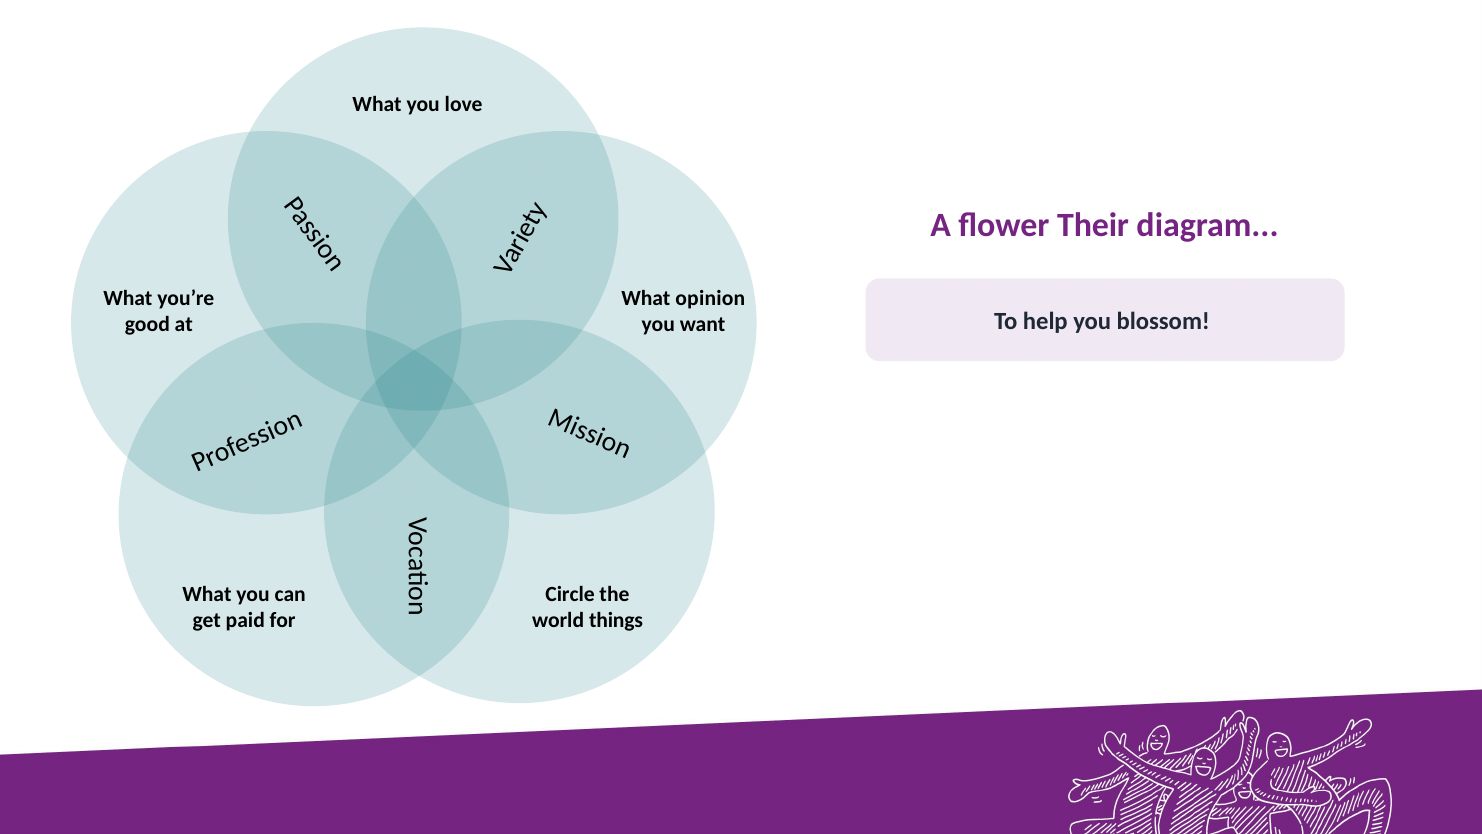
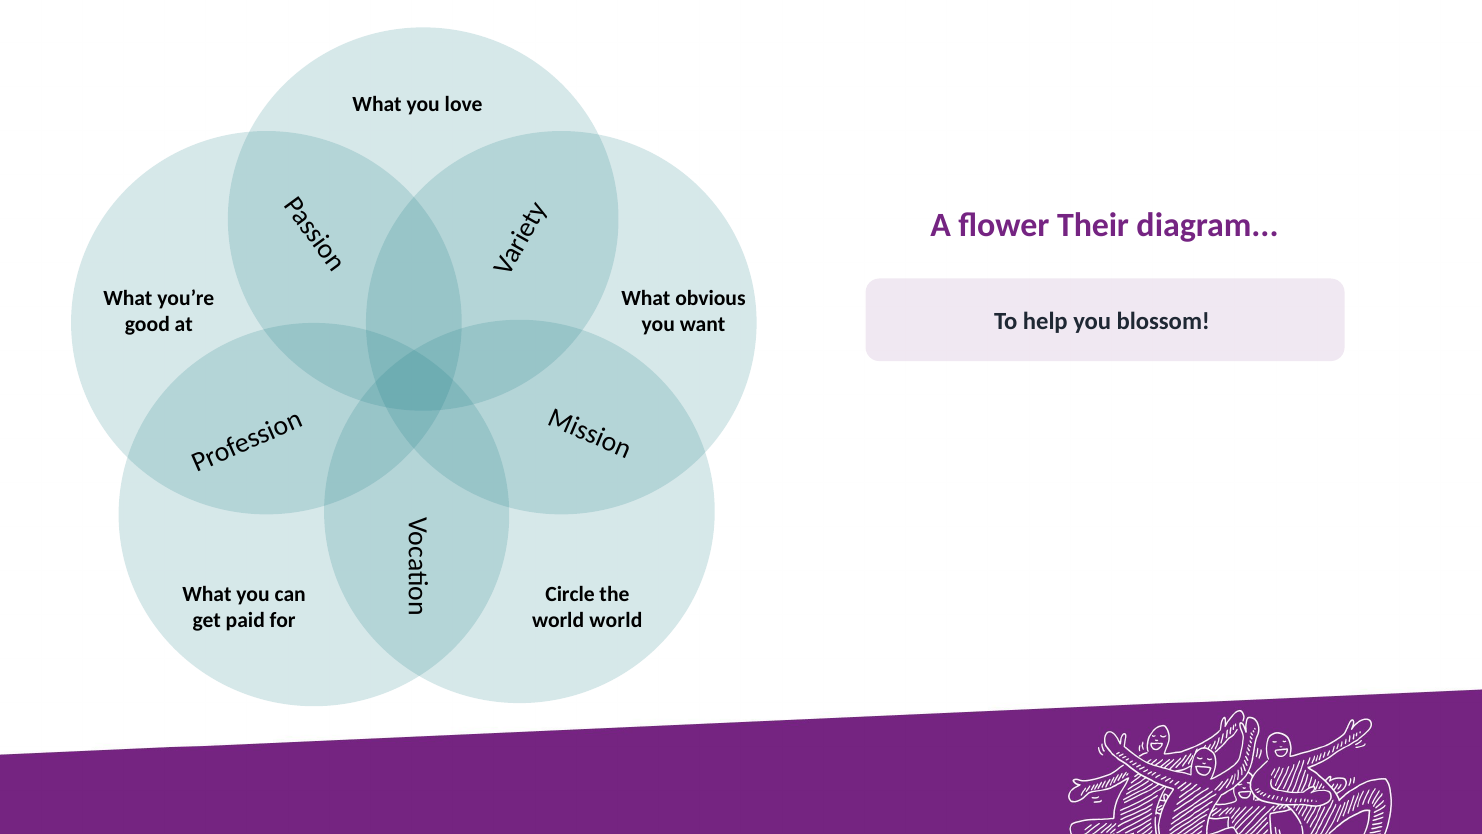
opinion: opinion -> obvious
world things: things -> world
